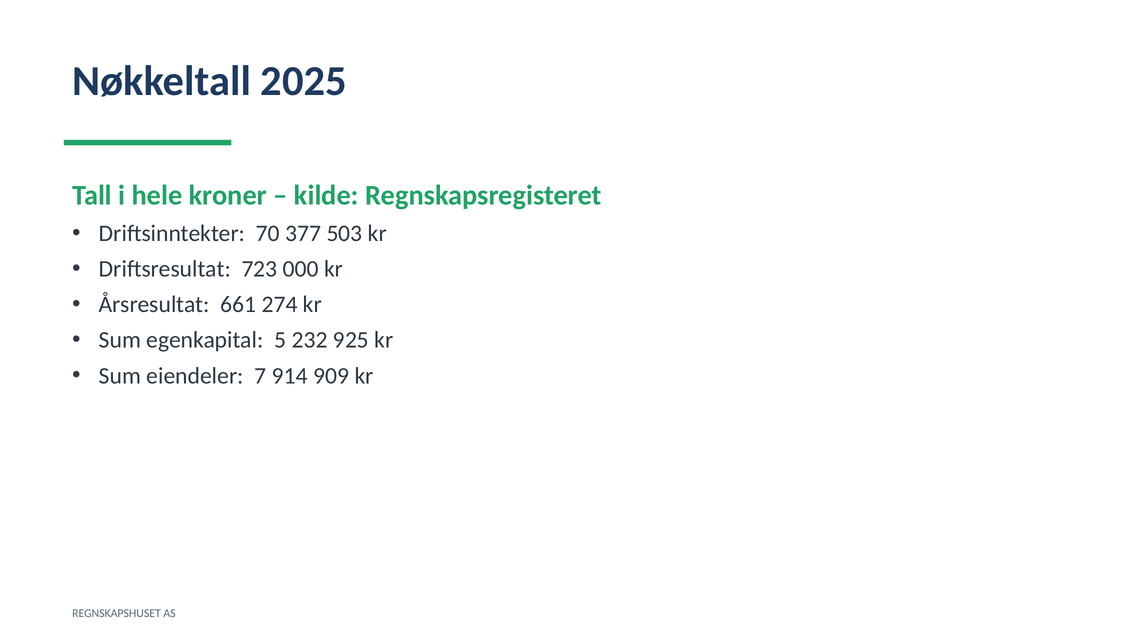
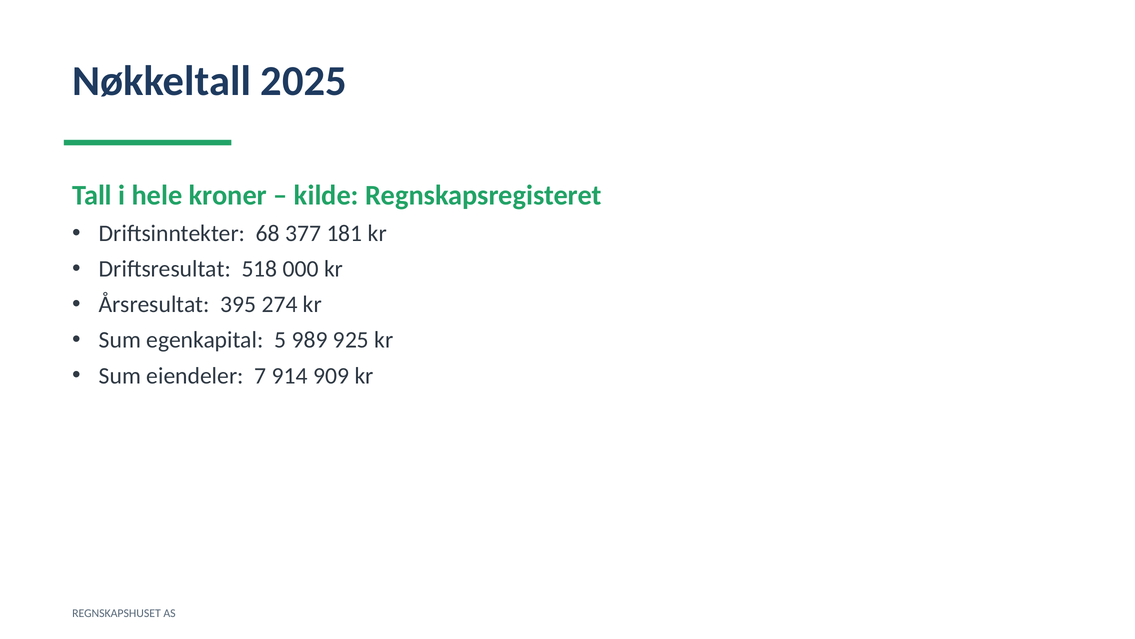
70: 70 -> 68
503: 503 -> 181
723: 723 -> 518
661: 661 -> 395
232: 232 -> 989
